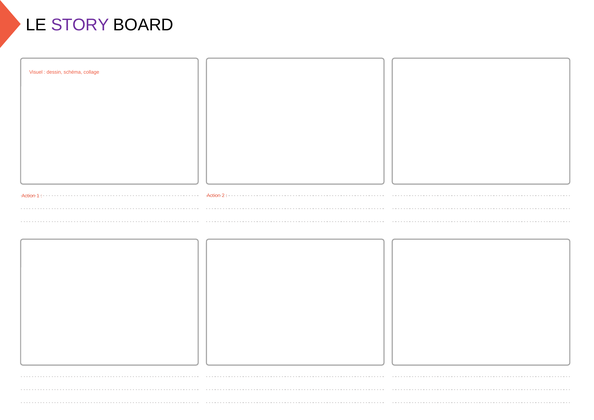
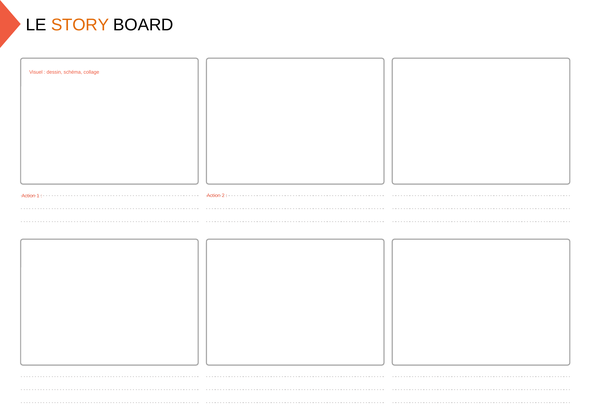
STORY colour: purple -> orange
